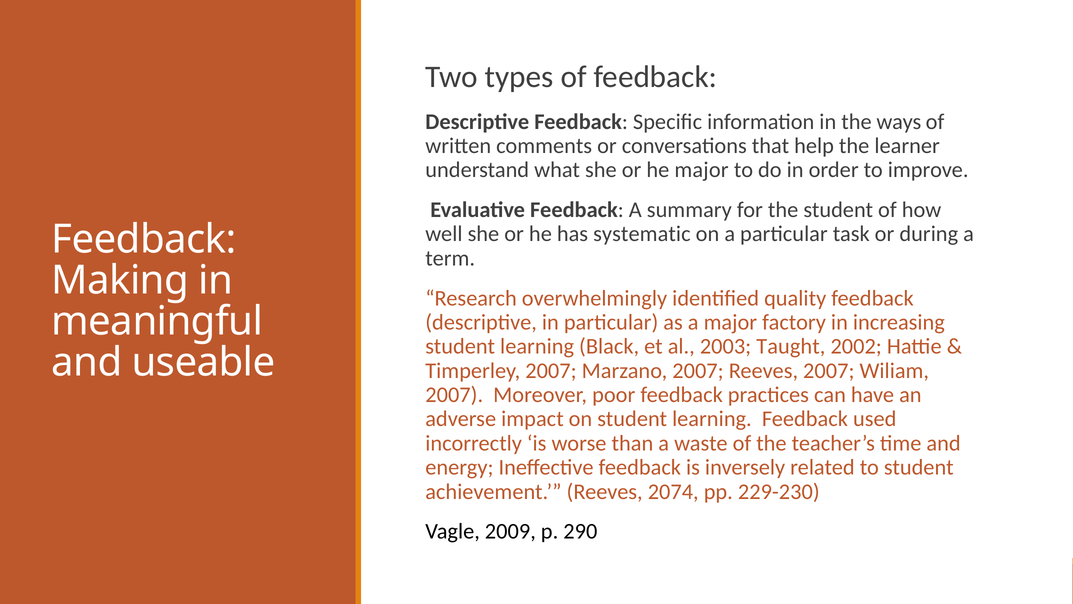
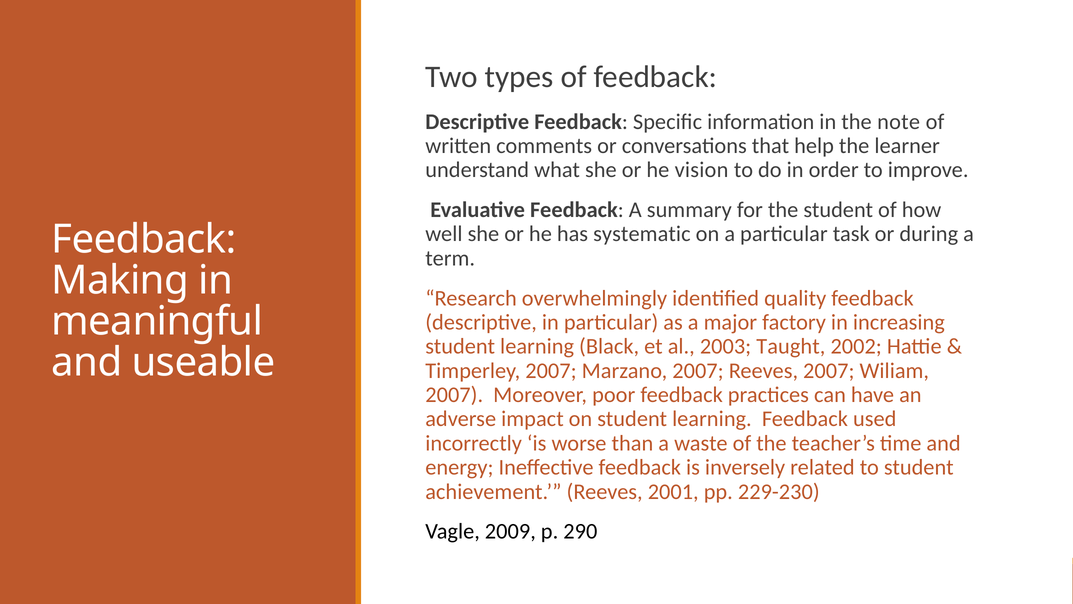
ways: ways -> note
he major: major -> vision
2074: 2074 -> 2001
